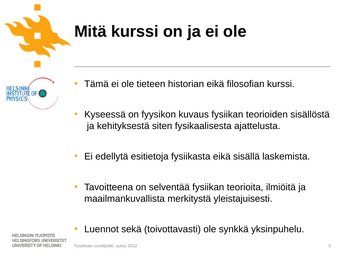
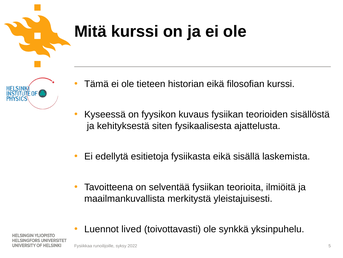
sekä: sekä -> lived
